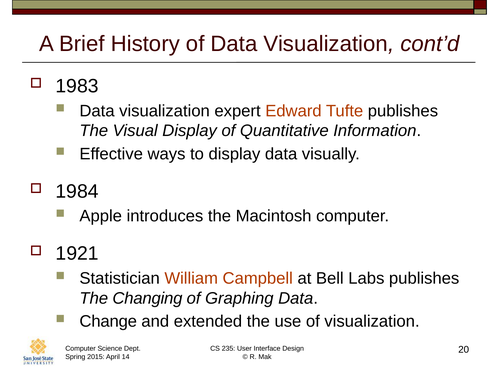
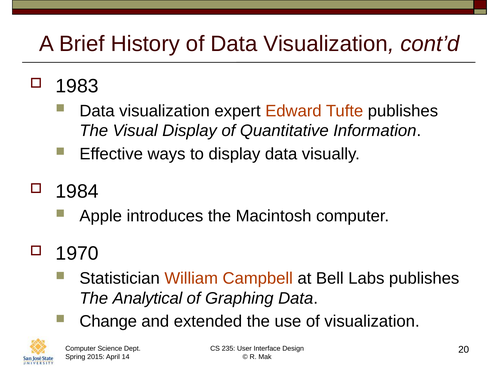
1921: 1921 -> 1970
Changing: Changing -> Analytical
